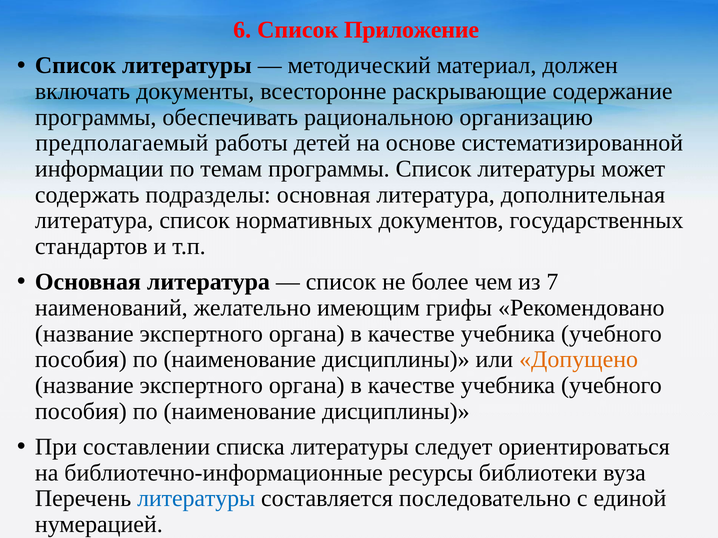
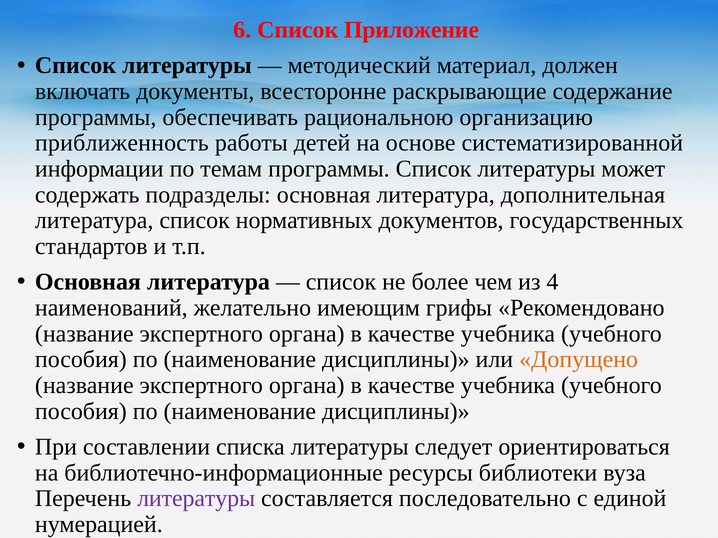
предполагаемый: предполагаемый -> приближенность
7: 7 -> 4
литературы at (196, 499) colour: blue -> purple
